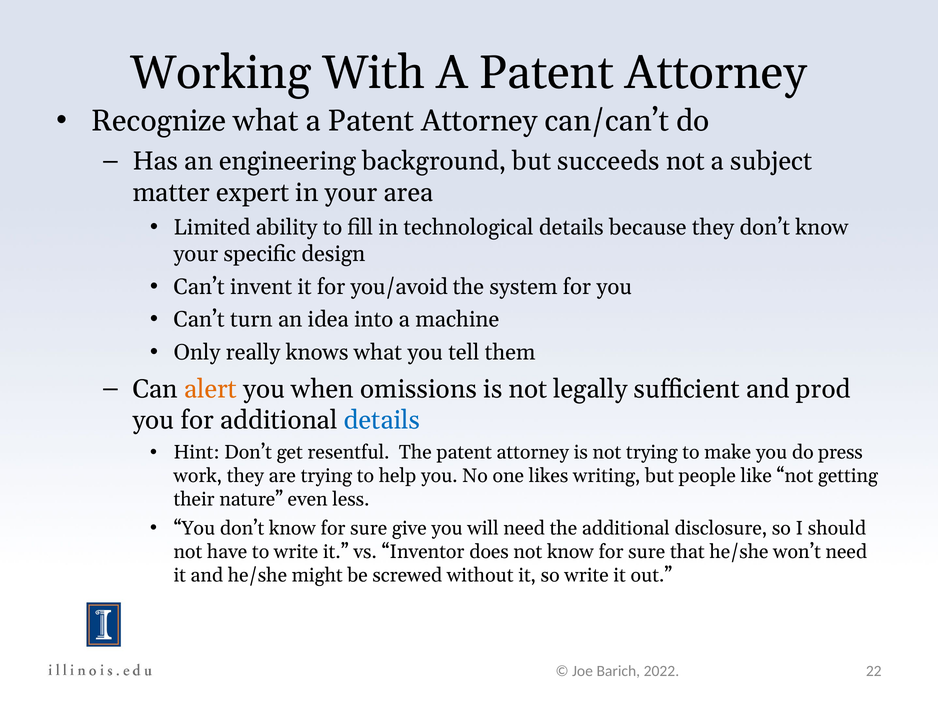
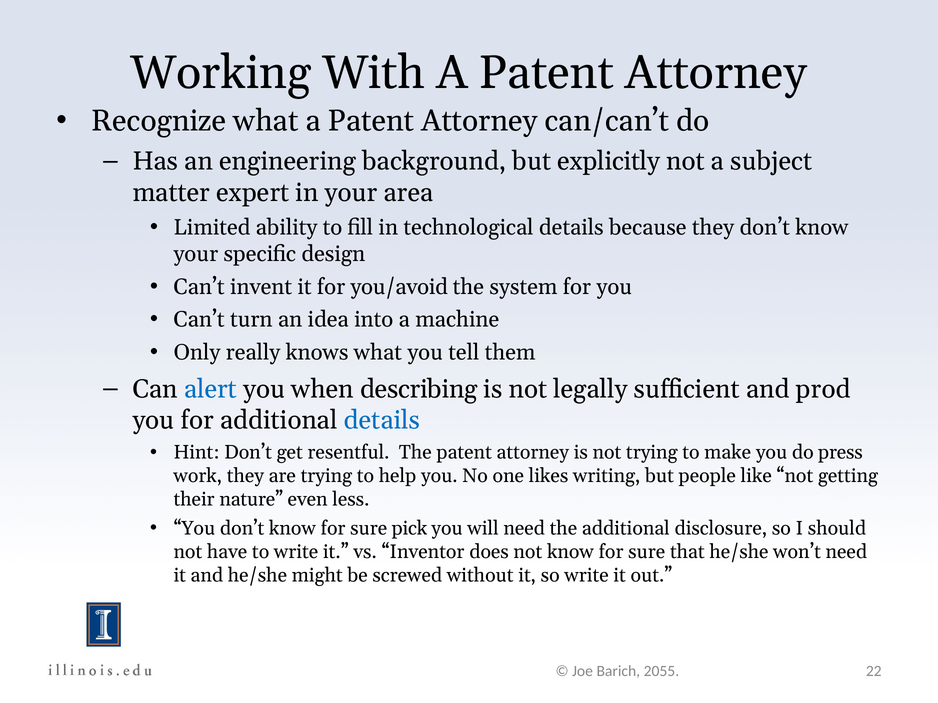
succeeds: succeeds -> explicitly
alert colour: orange -> blue
omissions: omissions -> describing
give: give -> pick
2022: 2022 -> 2055
